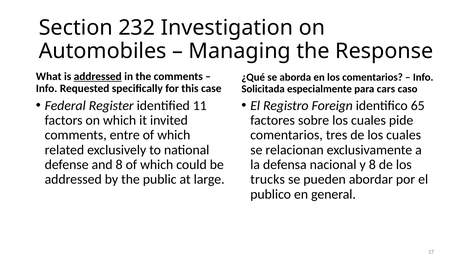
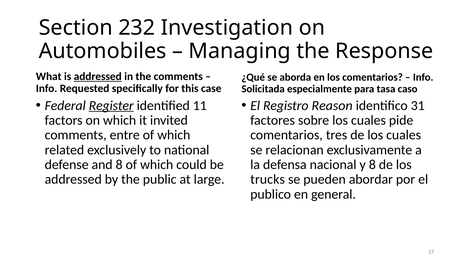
cars: cars -> tasa
Register underline: none -> present
Foreign: Foreign -> Reason
65: 65 -> 31
